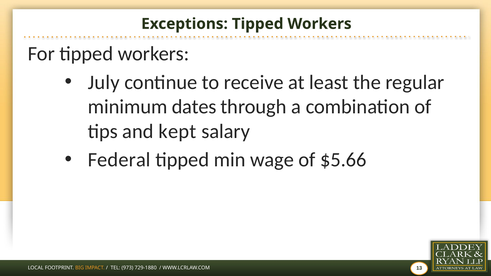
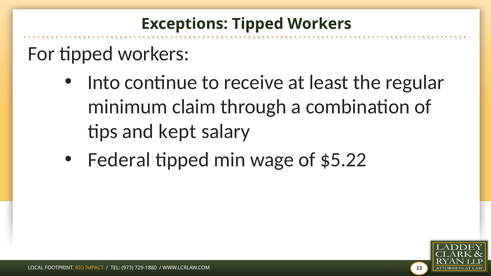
July: July -> Into
dates: dates -> claim
$5.66: $5.66 -> $5.22
